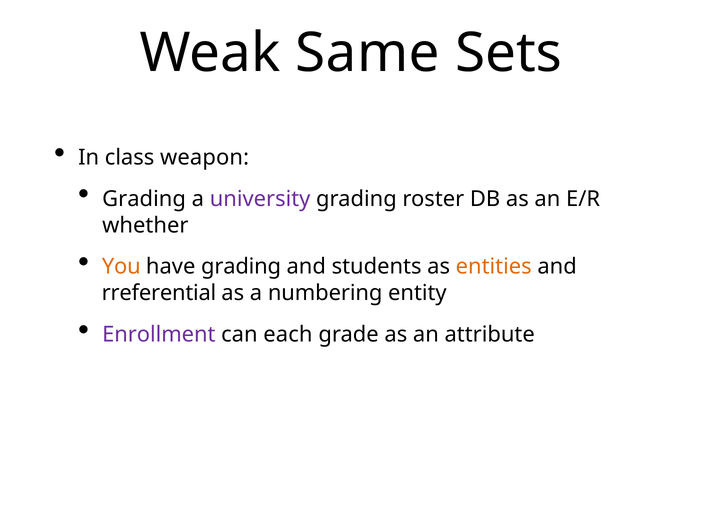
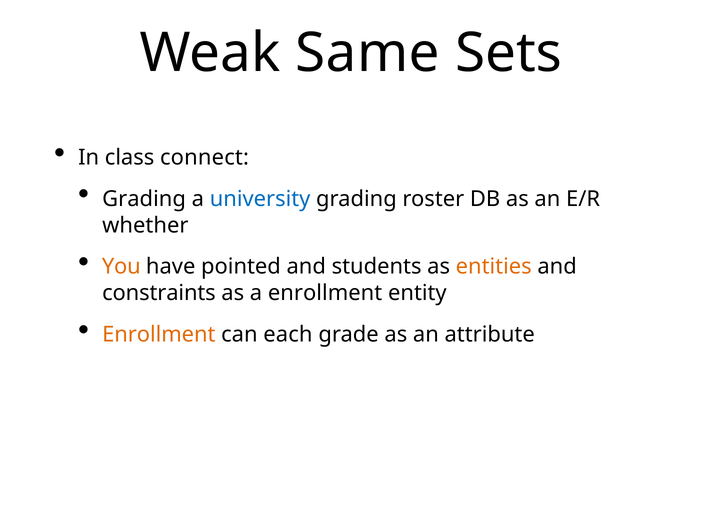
weapon: weapon -> connect
university colour: purple -> blue
have grading: grading -> pointed
rreferential: rreferential -> constraints
a numbering: numbering -> enrollment
Enrollment at (159, 334) colour: purple -> orange
